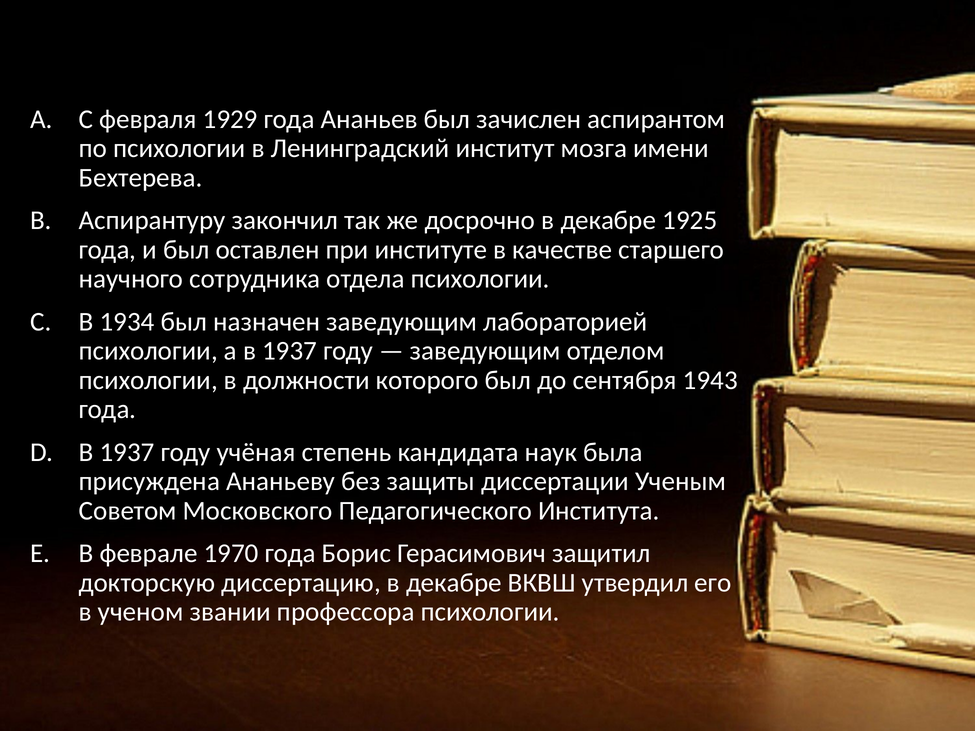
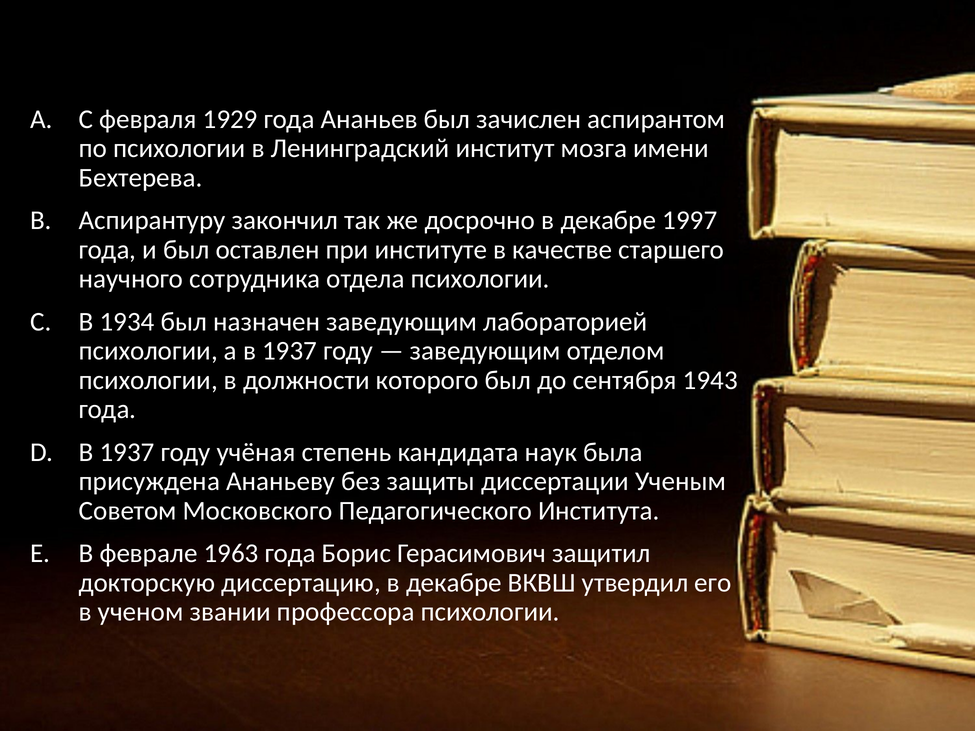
1925: 1925 -> 1997
1970: 1970 -> 1963
